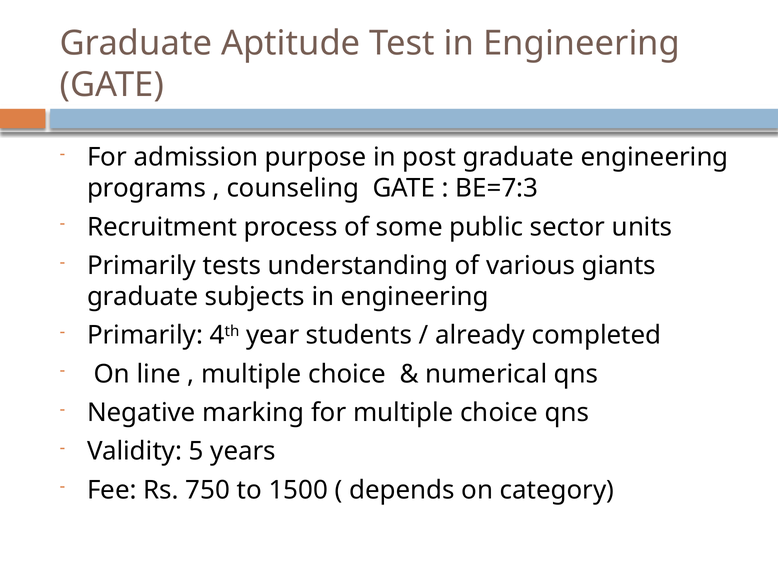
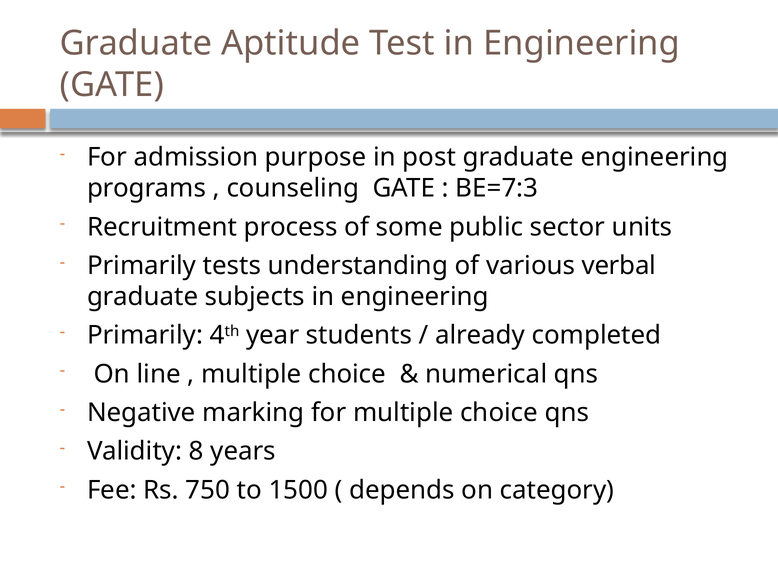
giants: giants -> verbal
5: 5 -> 8
